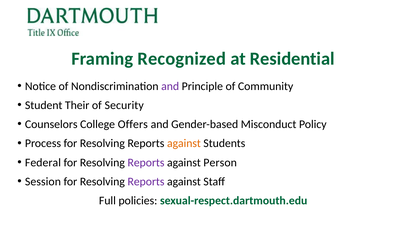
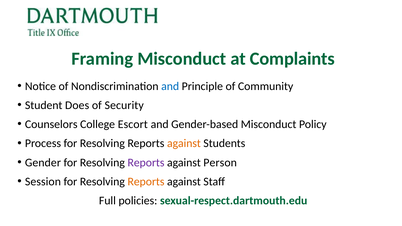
Framing Recognized: Recognized -> Misconduct
Residential: Residential -> Complaints
and at (170, 86) colour: purple -> blue
Their: Their -> Does
Offers: Offers -> Escort
Federal: Federal -> Gender
Reports at (146, 182) colour: purple -> orange
